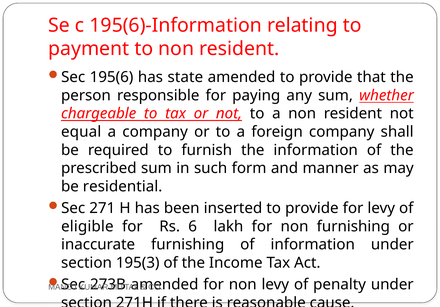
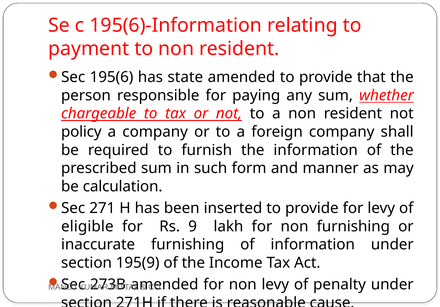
equal: equal -> policy
residential: residential -> calculation
6: 6 -> 9
195(3: 195(3 -> 195(9
